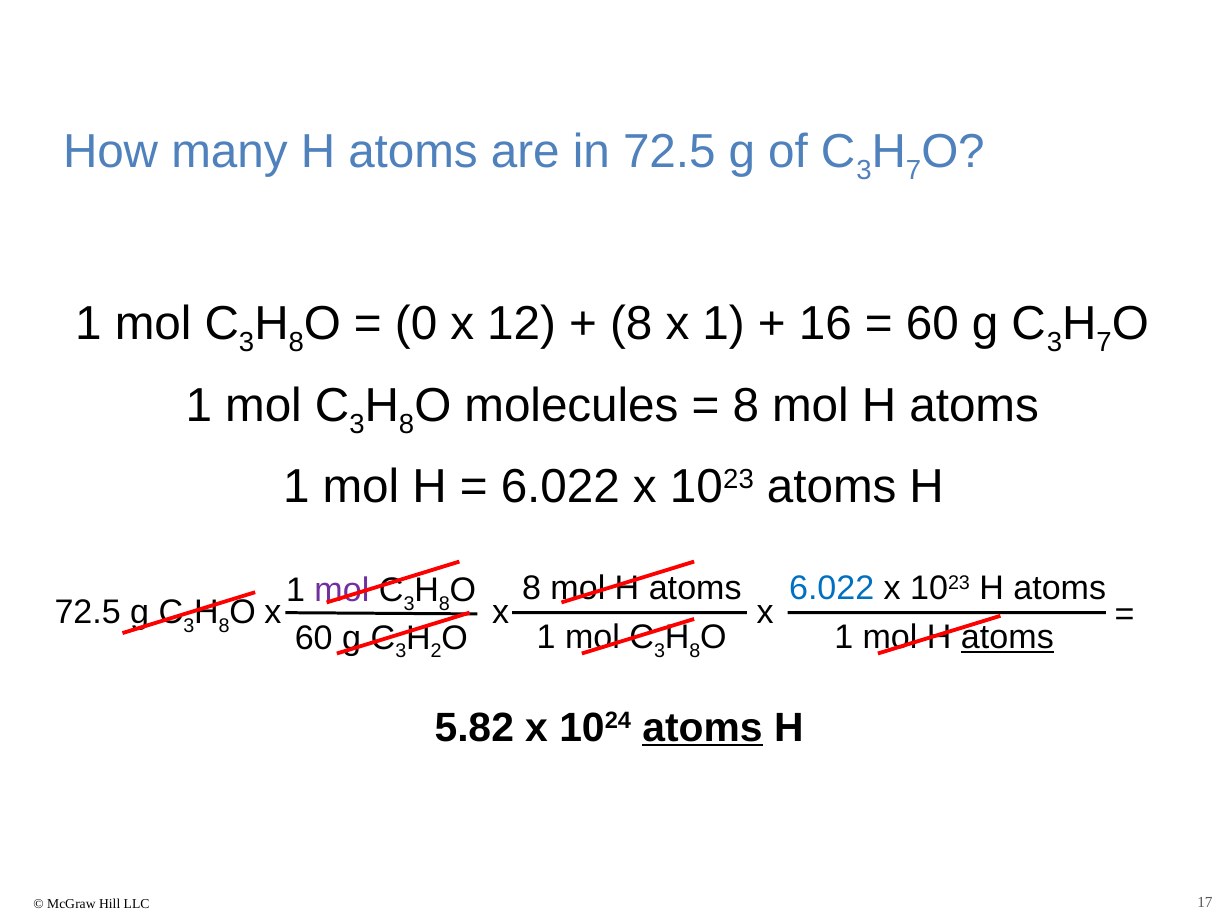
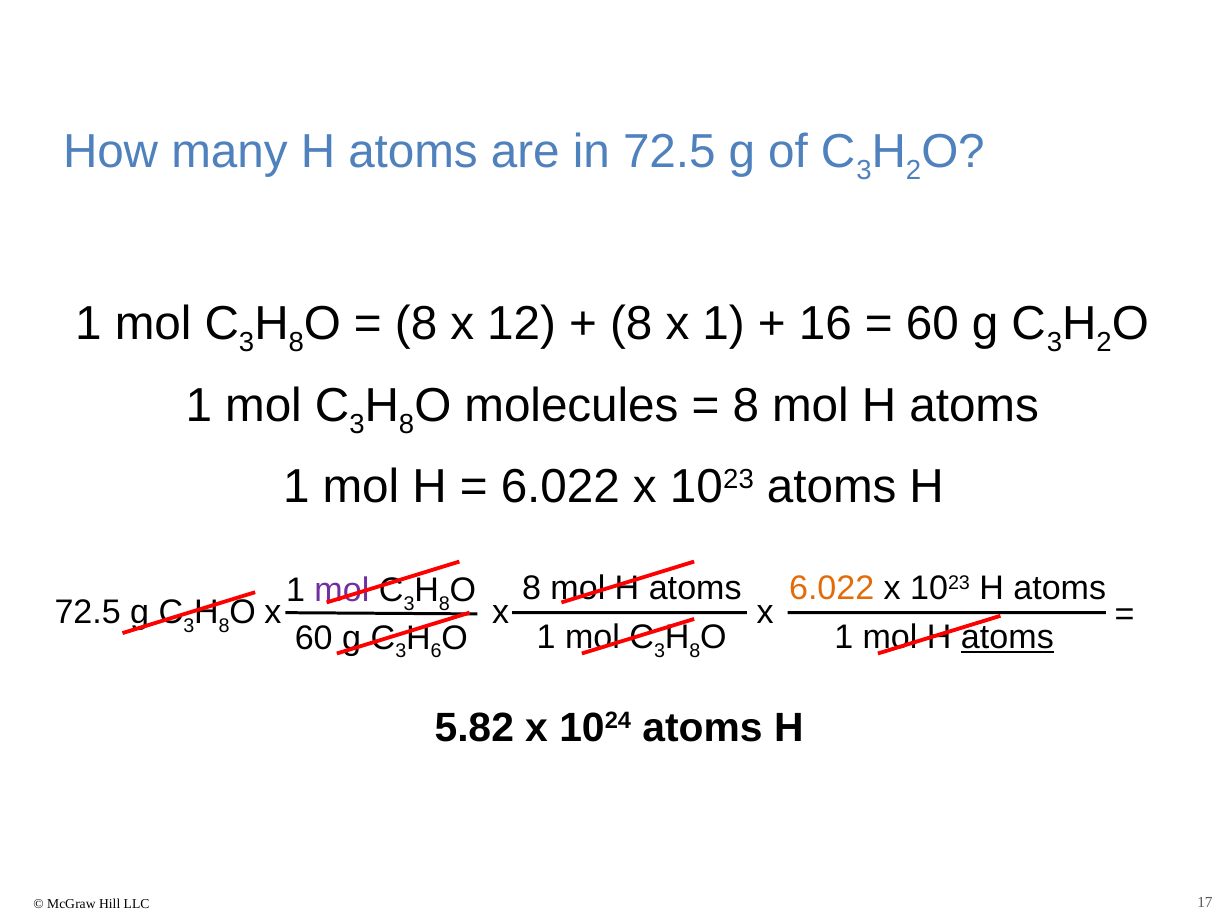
7 at (914, 171): 7 -> 2
0 at (416, 324): 0 -> 8
7 at (1104, 342): 7 -> 2
6.022 at (832, 589) colour: blue -> orange
2: 2 -> 6
atoms at (703, 728) underline: present -> none
